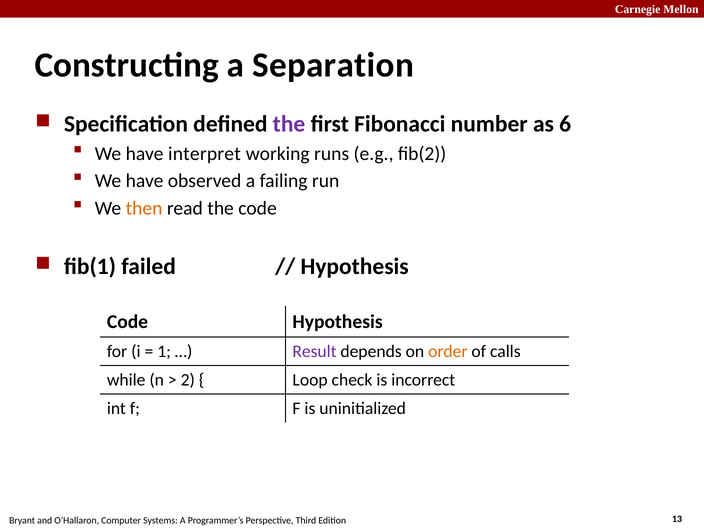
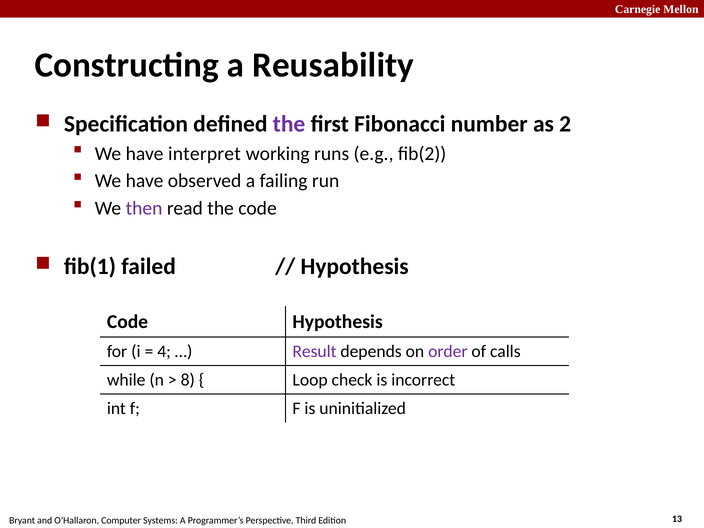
Separation: Separation -> Reusability
6: 6 -> 2
then colour: orange -> purple
1: 1 -> 4
order colour: orange -> purple
2: 2 -> 8
